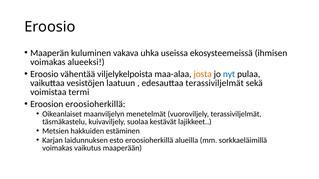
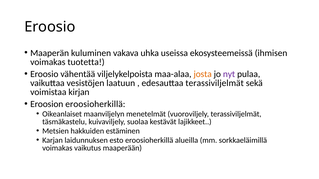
alueeksi: alueeksi -> tuotetta
nyt colour: blue -> purple
termi: termi -> kirjan
